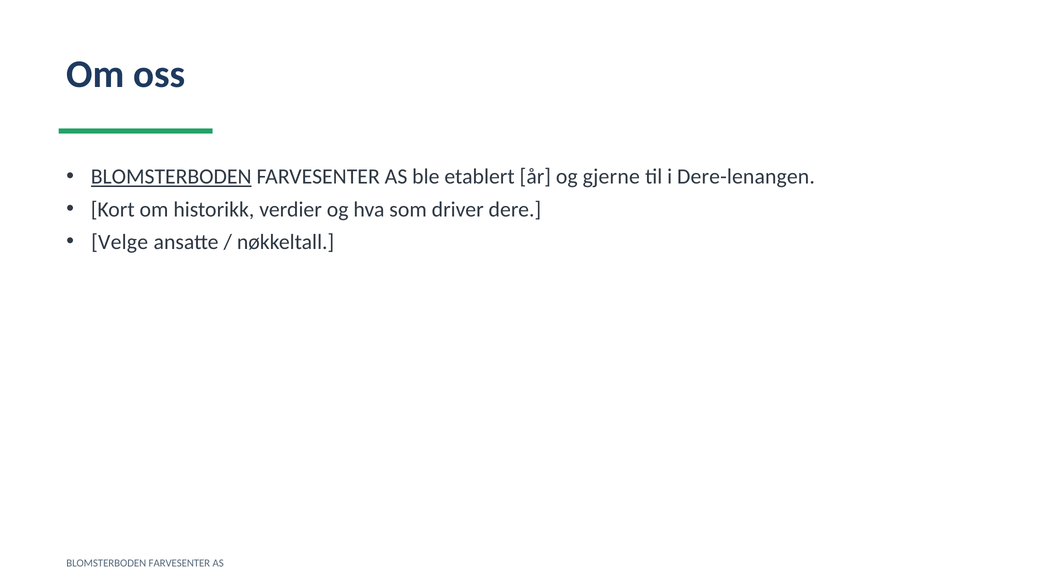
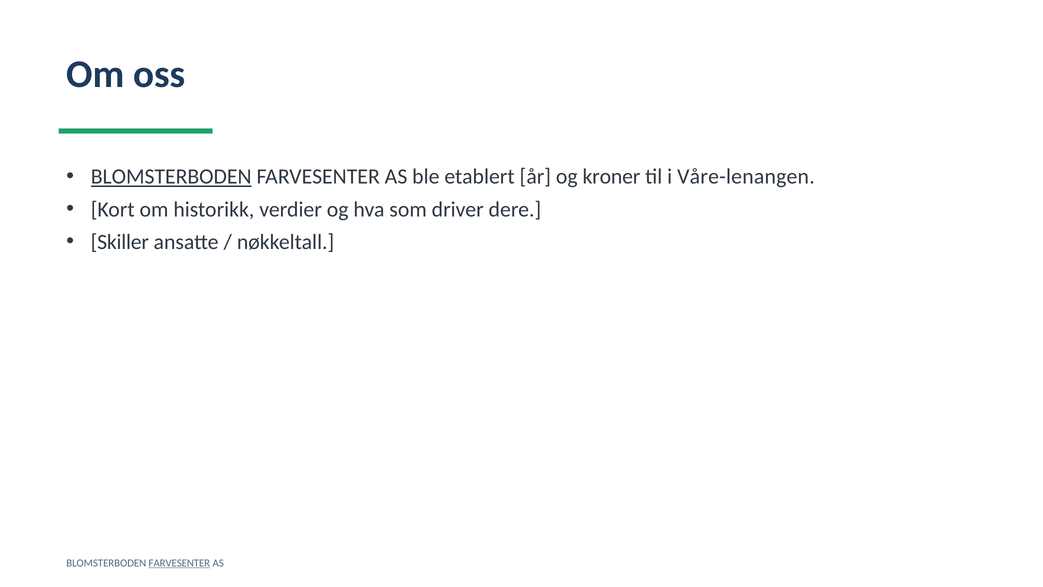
gjerne: gjerne -> kroner
Dere-lenangen: Dere-lenangen -> Våre-lenangen
Velge: Velge -> Skiller
FARVESENTER at (179, 563) underline: none -> present
